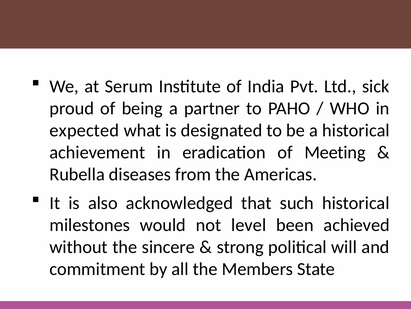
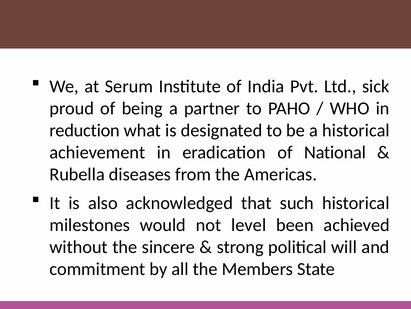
expected: expected -> reduction
Meeting: Meeting -> National
